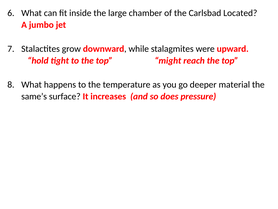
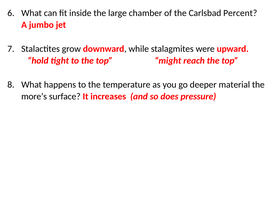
Located: Located -> Percent
same’s: same’s -> more’s
